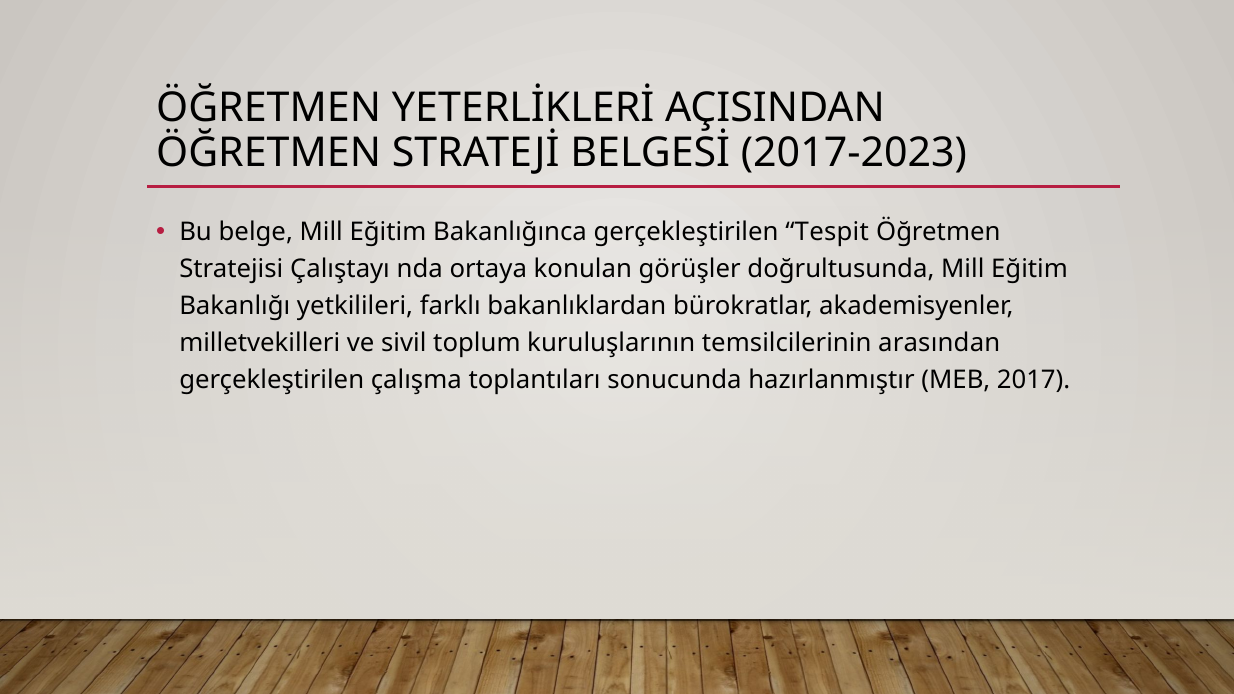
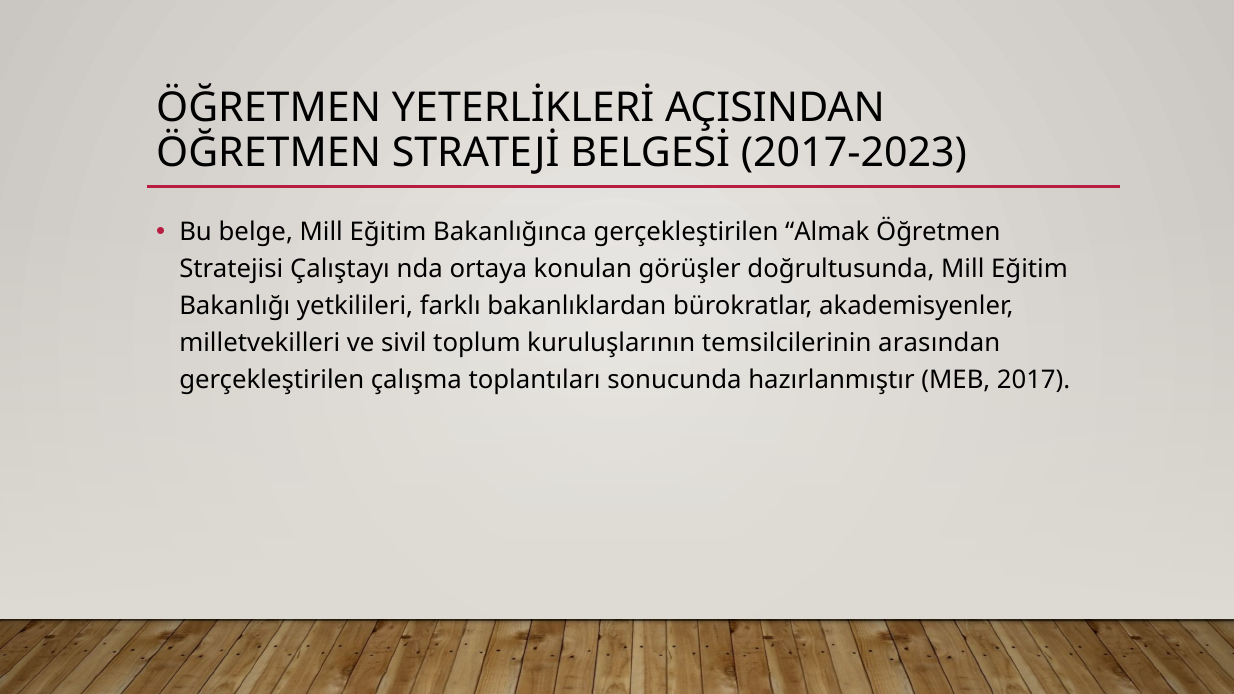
Tespit: Tespit -> Almak
